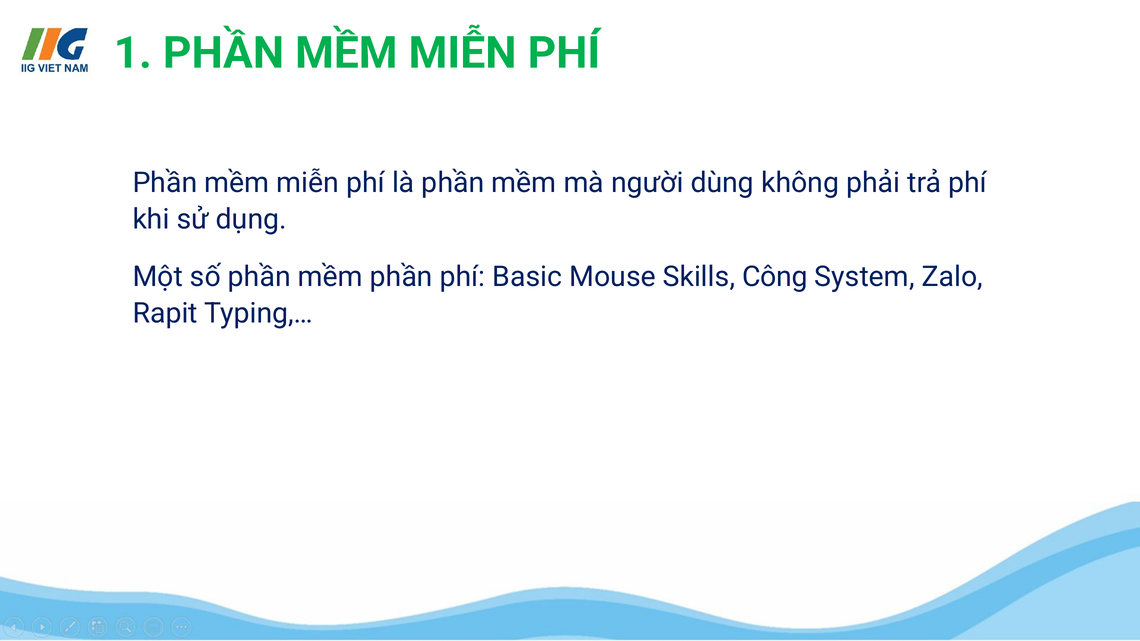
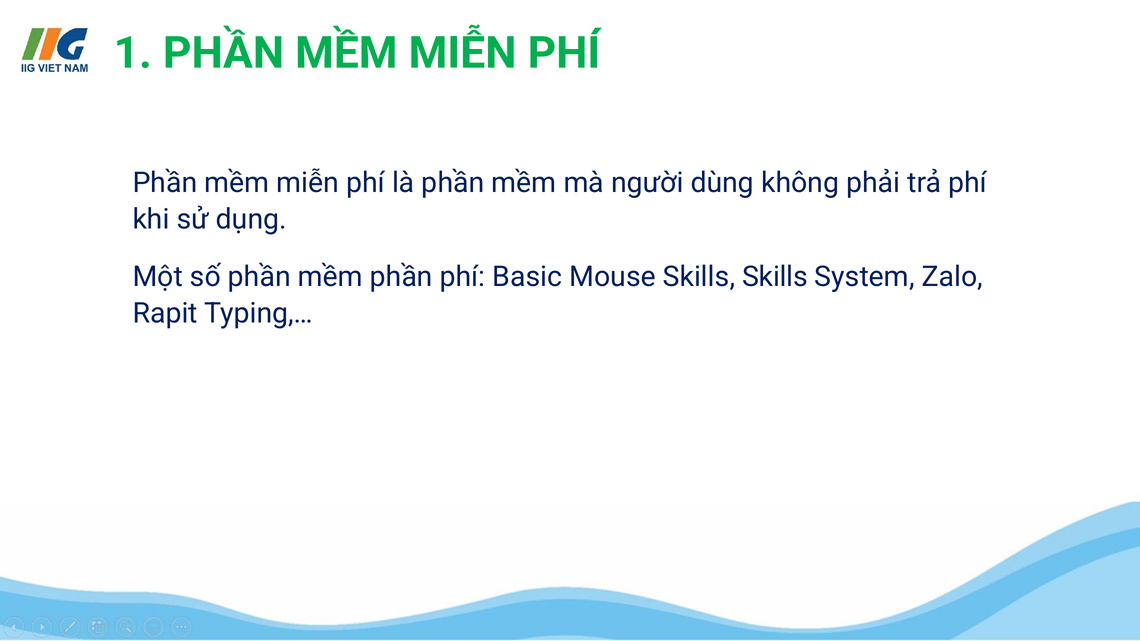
Skills Công: Công -> Skills
